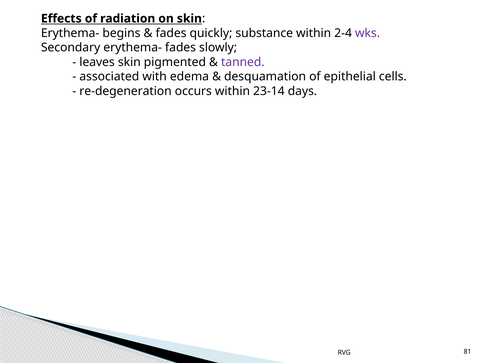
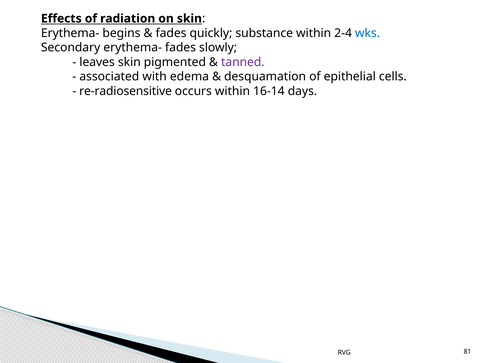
wks colour: purple -> blue
re-degeneration: re-degeneration -> re-radiosensitive
23-14: 23-14 -> 16-14
